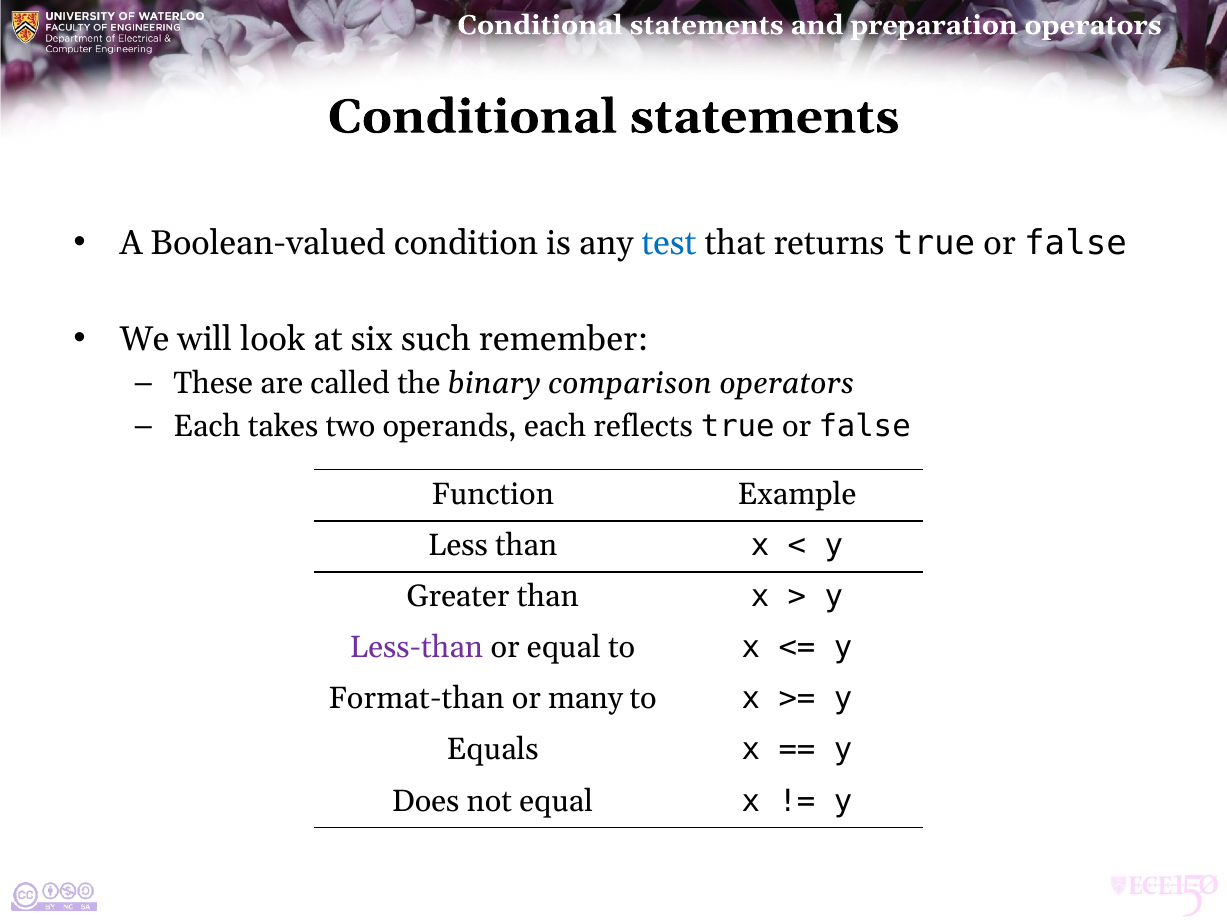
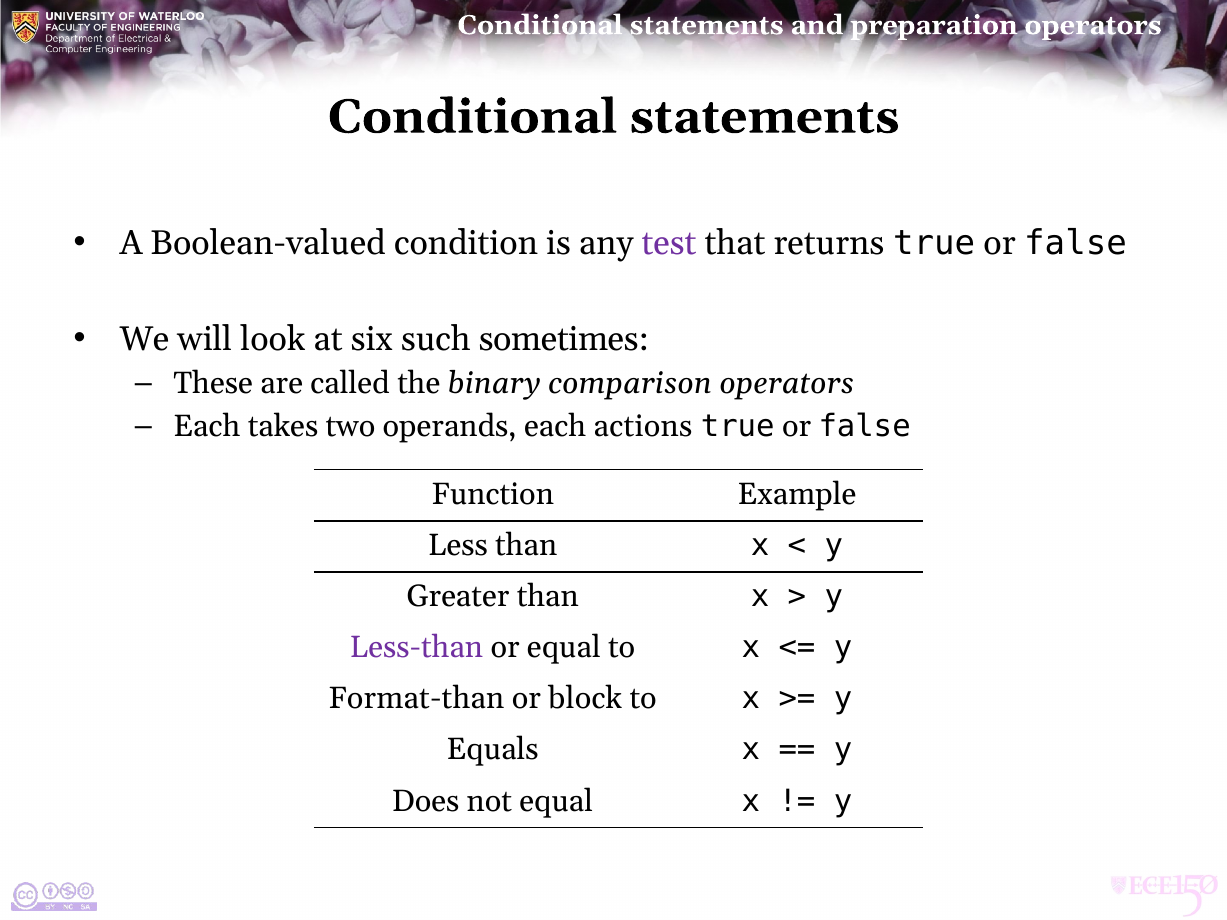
test colour: blue -> purple
remember: remember -> sometimes
reflects: reflects -> actions
many: many -> block
